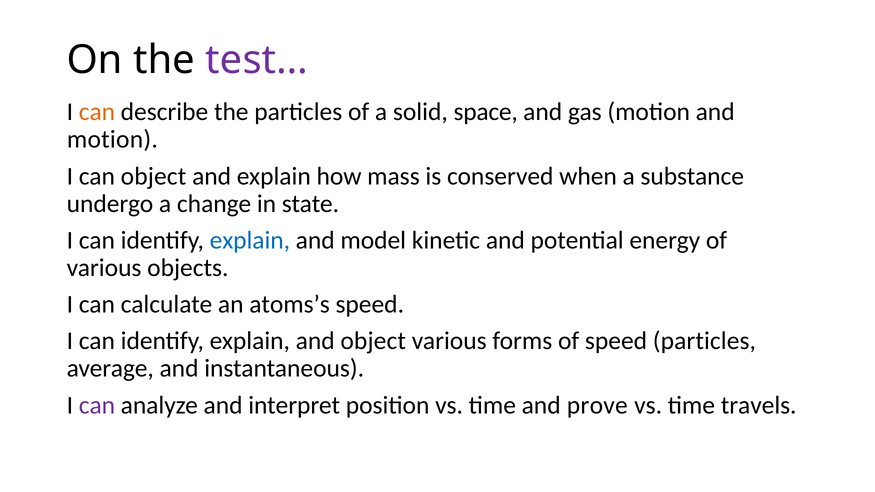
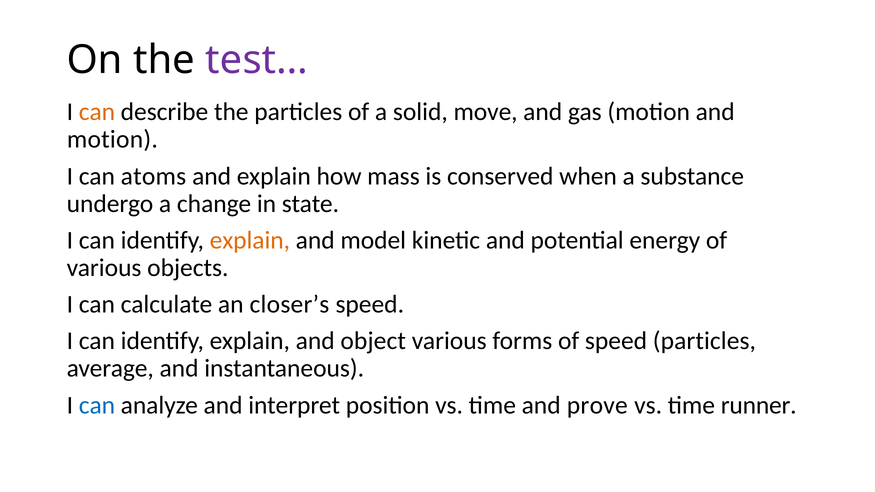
space: space -> move
can object: object -> atoms
explain at (250, 240) colour: blue -> orange
atoms’s: atoms’s -> closer’s
can at (97, 405) colour: purple -> blue
travels: travels -> runner
